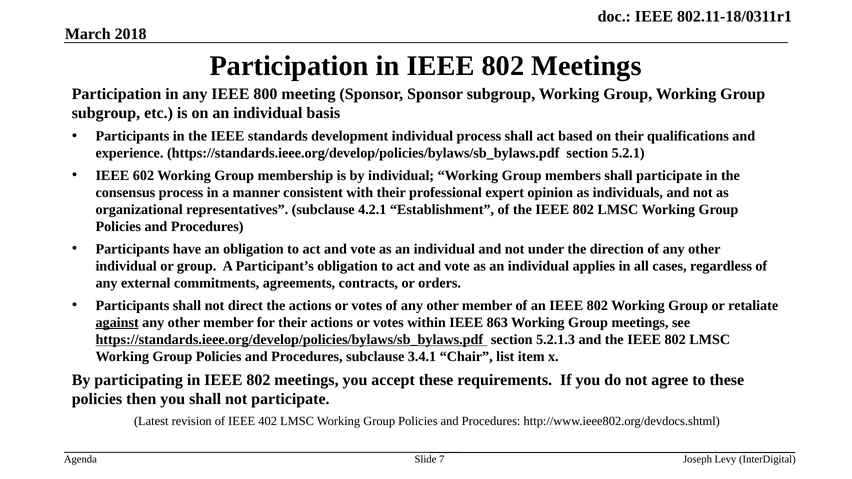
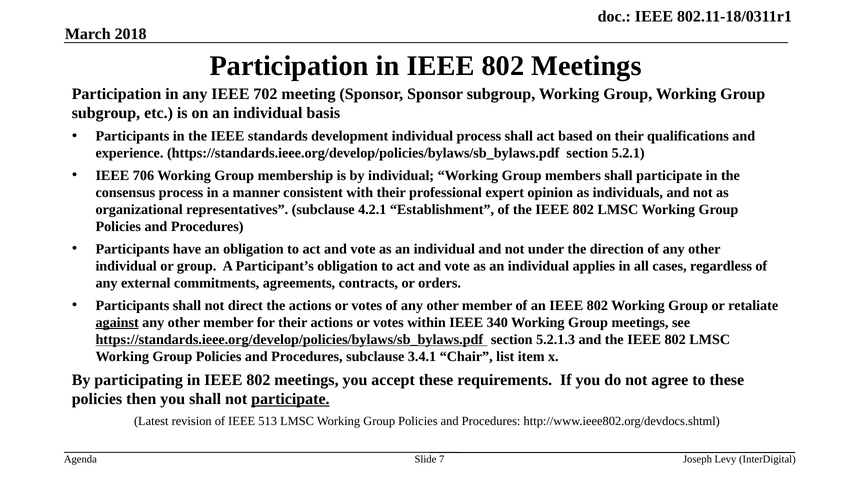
800: 800 -> 702
602: 602 -> 706
863: 863 -> 340
participate at (290, 399) underline: none -> present
402: 402 -> 513
